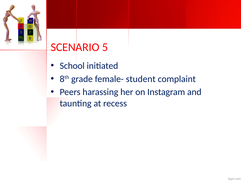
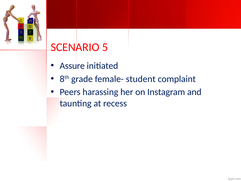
School: School -> Assure
